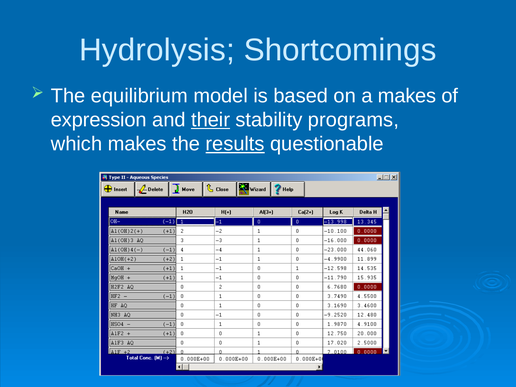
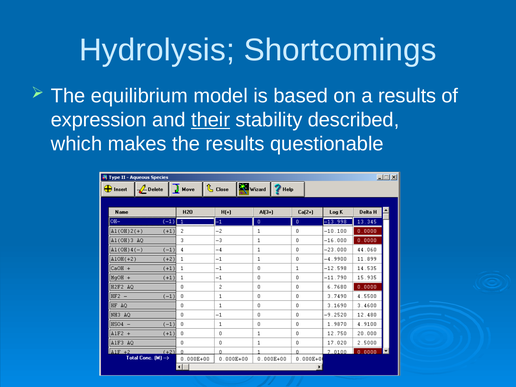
a makes: makes -> results
programs: programs -> described
results at (235, 144) underline: present -> none
